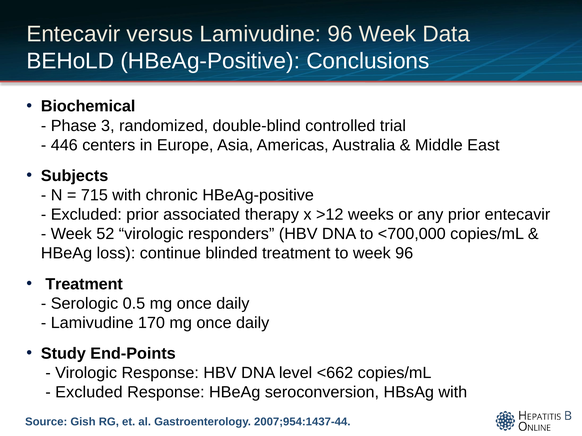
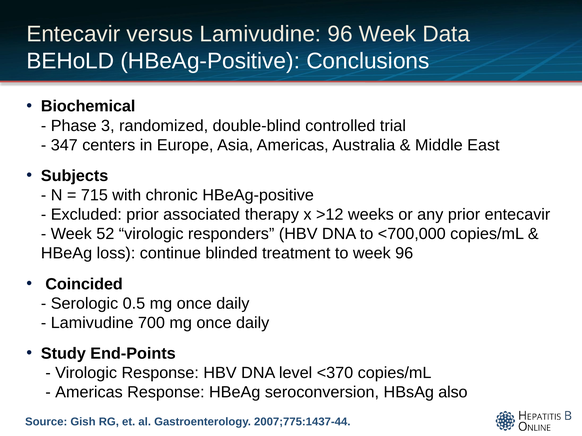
446: 446 -> 347
Treatment at (84, 284): Treatment -> Coincided
170: 170 -> 700
<662: <662 -> <370
Excluded at (89, 393): Excluded -> Americas
HBsAg with: with -> also
2007;954:1437-44: 2007;954:1437-44 -> 2007;775:1437-44
